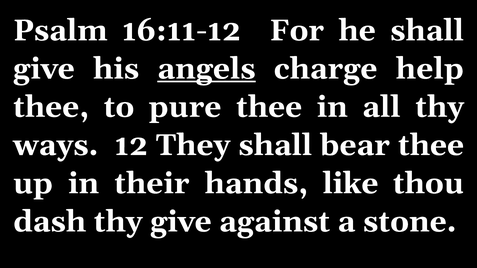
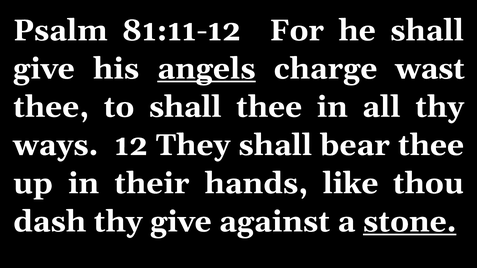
16:11-12: 16:11-12 -> 81:11-12
help: help -> wast
to pure: pure -> shall
stone underline: none -> present
